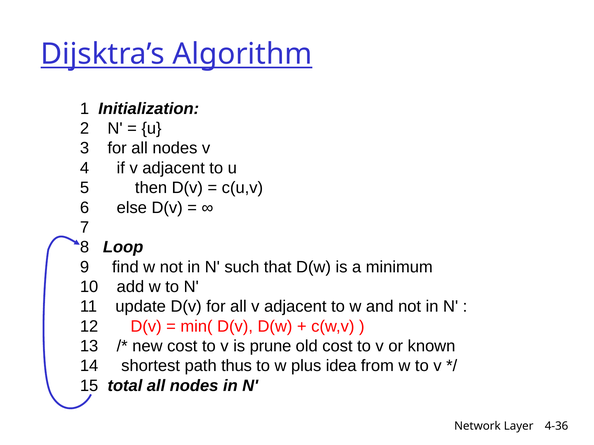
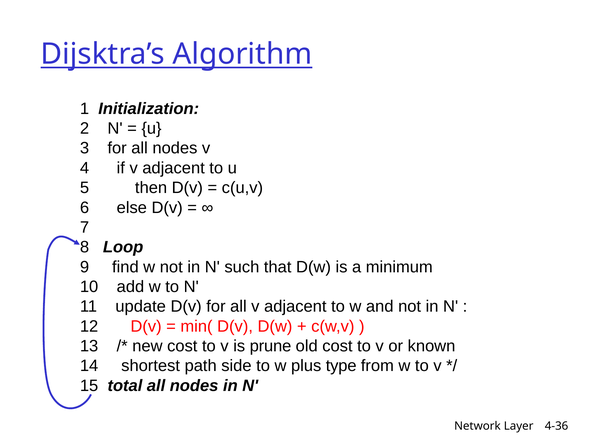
thus: thus -> side
idea: idea -> type
